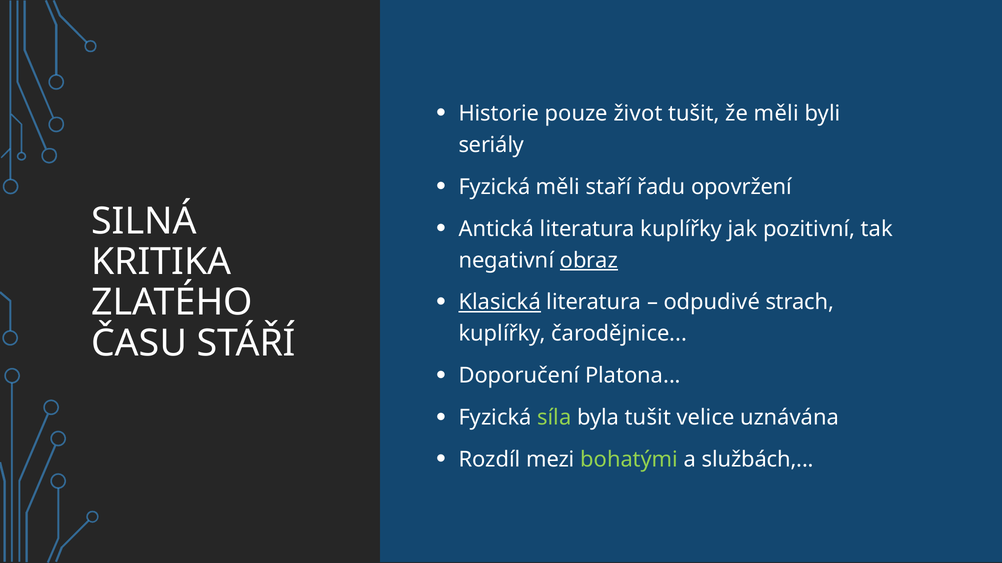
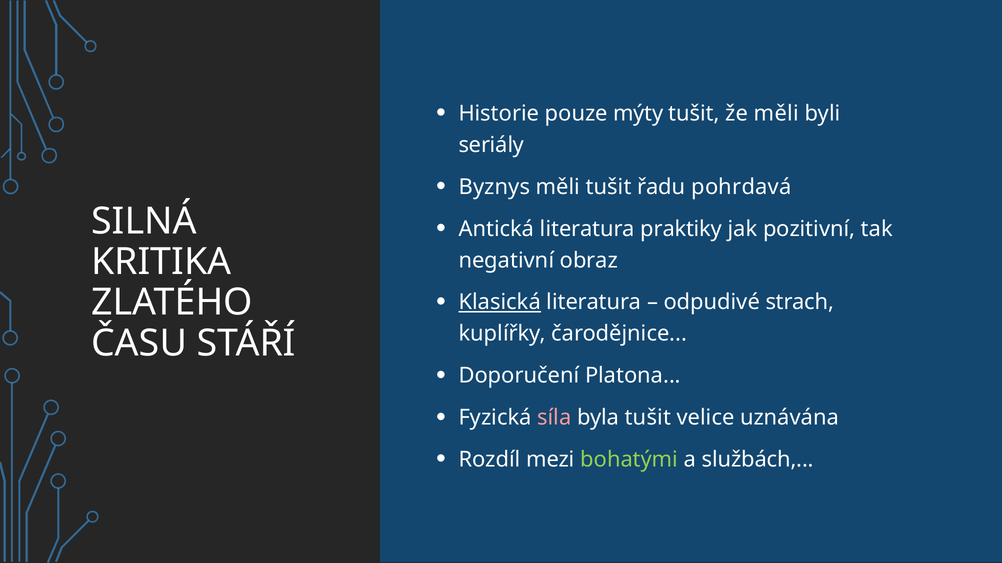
život: život -> mýty
Fyzická at (495, 187): Fyzická -> Byznys
měli staří: staří -> tušit
opovržení: opovržení -> pohrdavá
literatura kuplířky: kuplířky -> praktiky
obraz underline: present -> none
síla colour: light green -> pink
